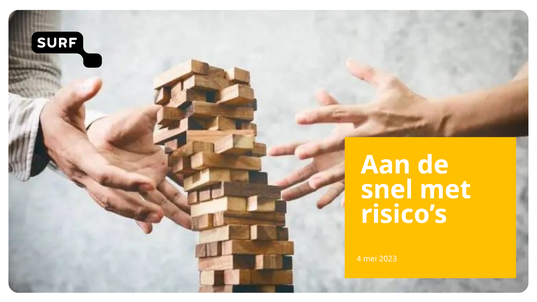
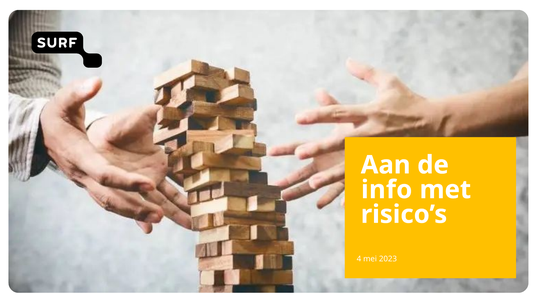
snel: snel -> info
